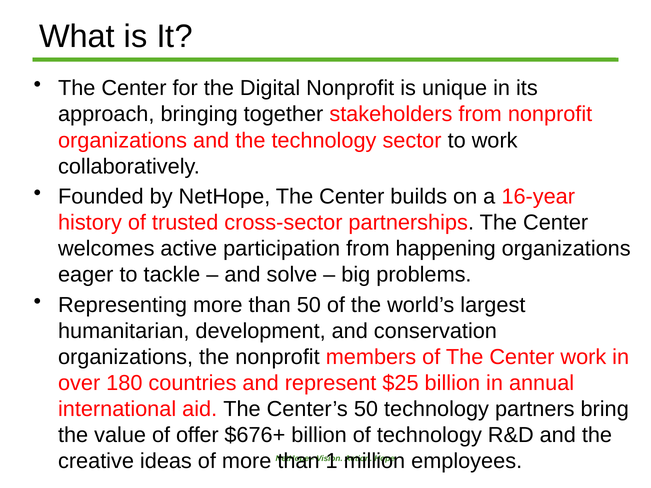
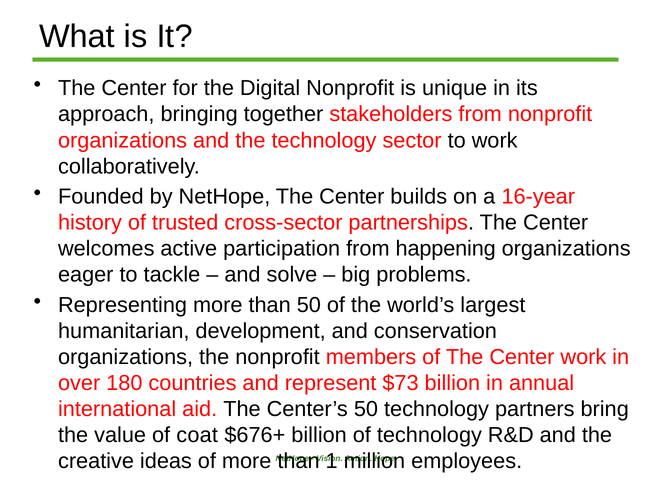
$25: $25 -> $73
offer: offer -> coat
